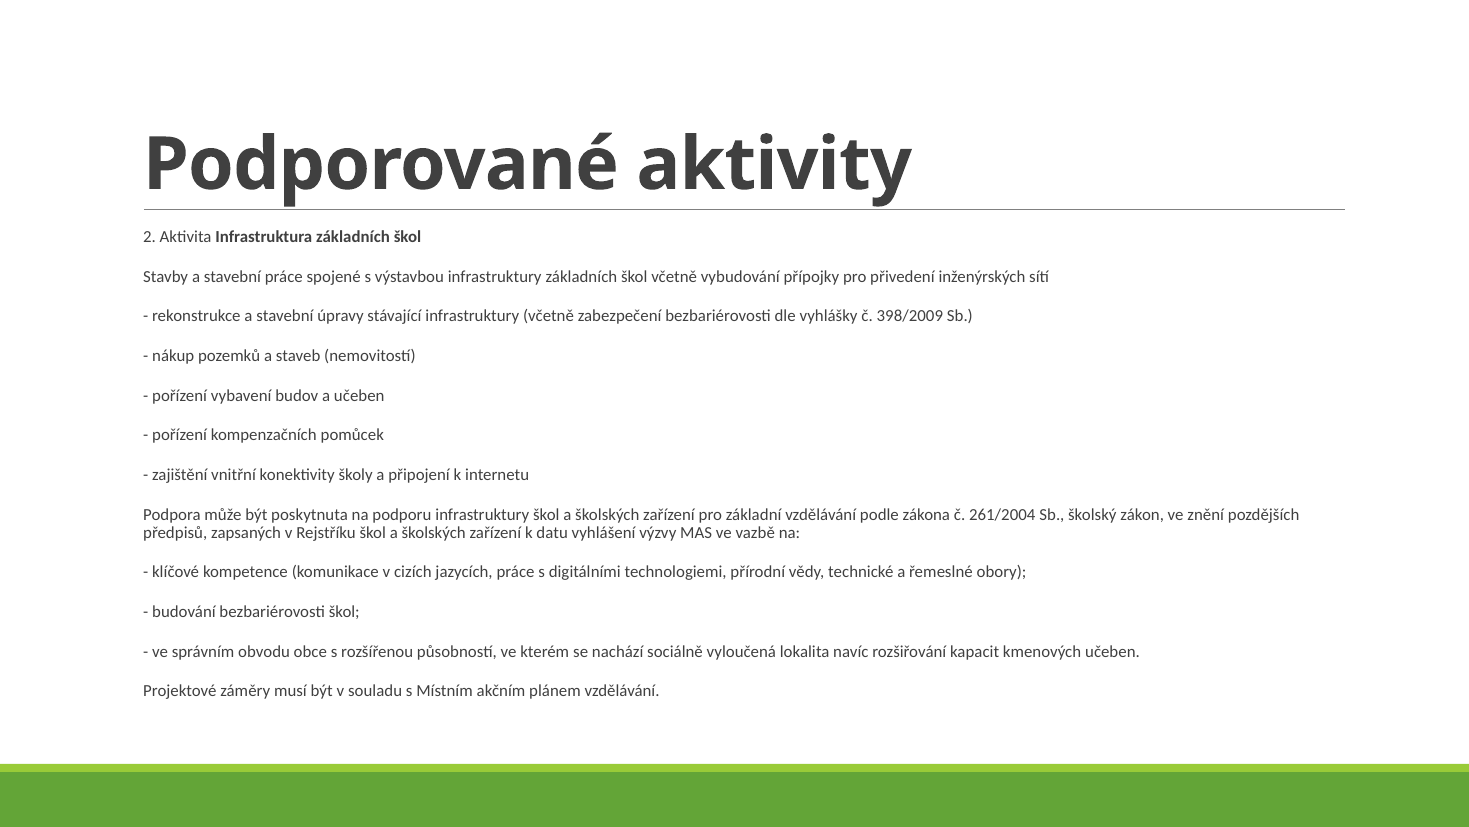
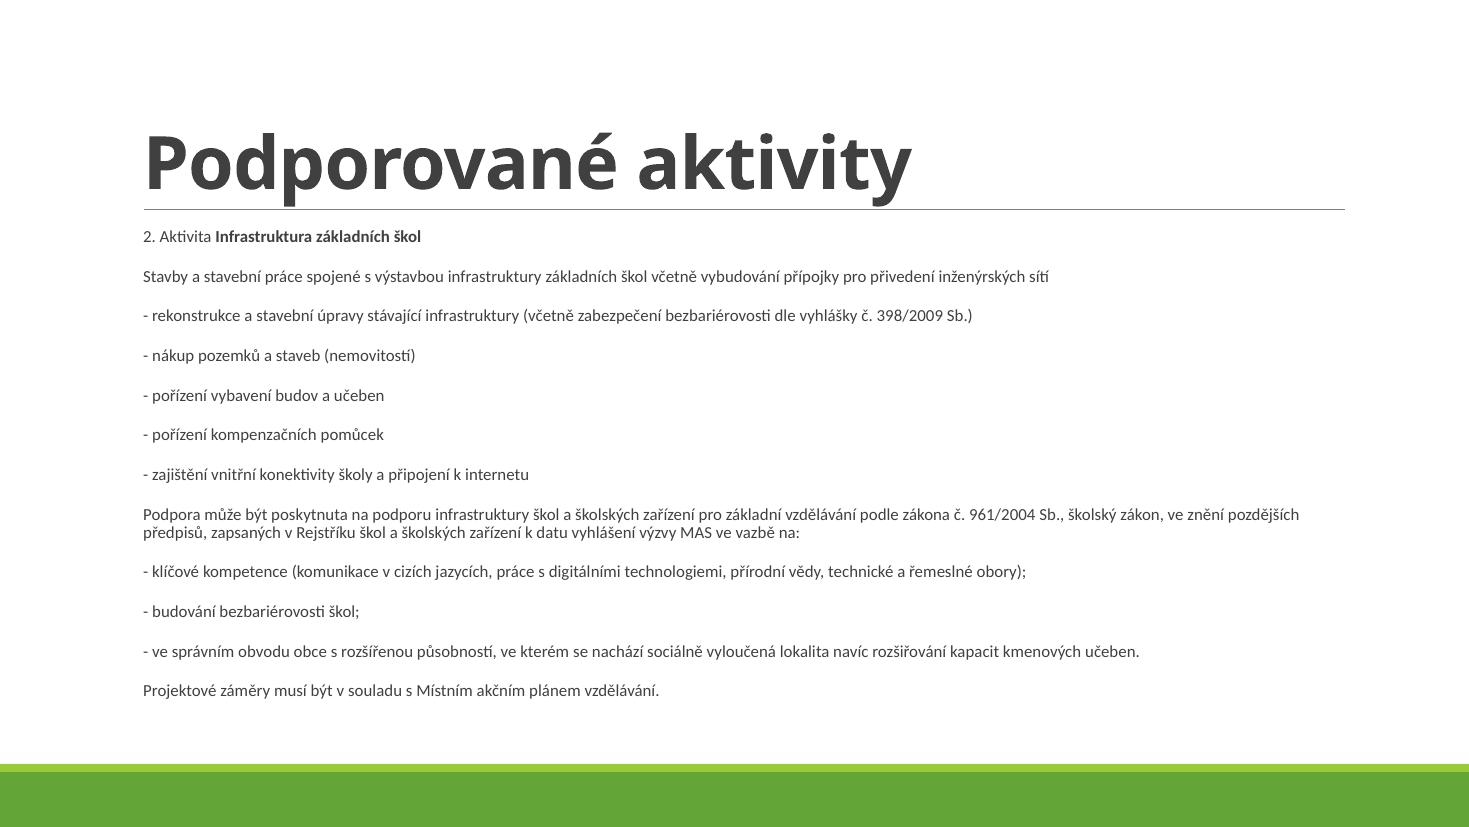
261/2004: 261/2004 -> 961/2004
